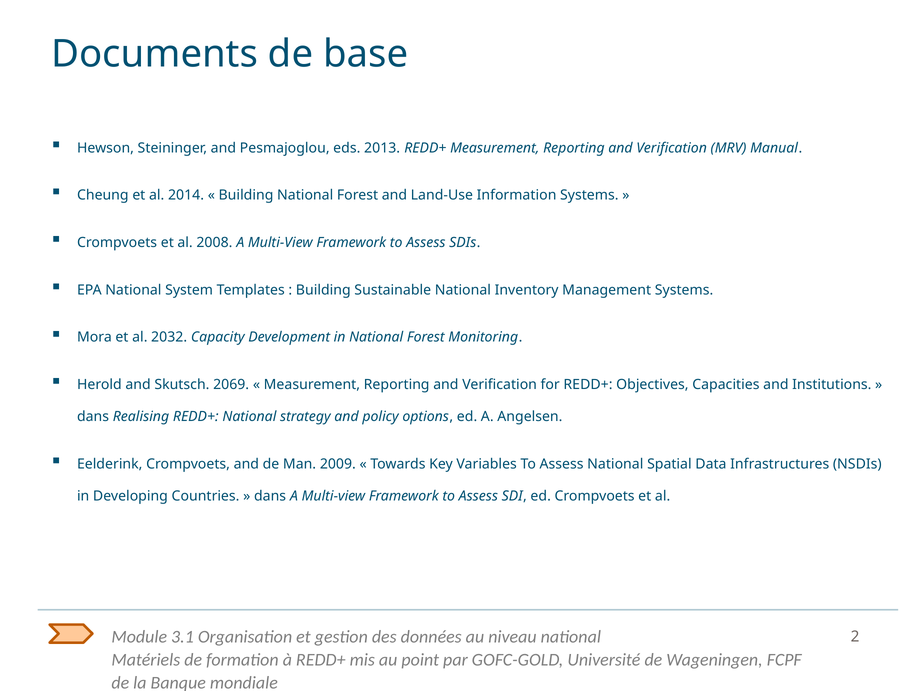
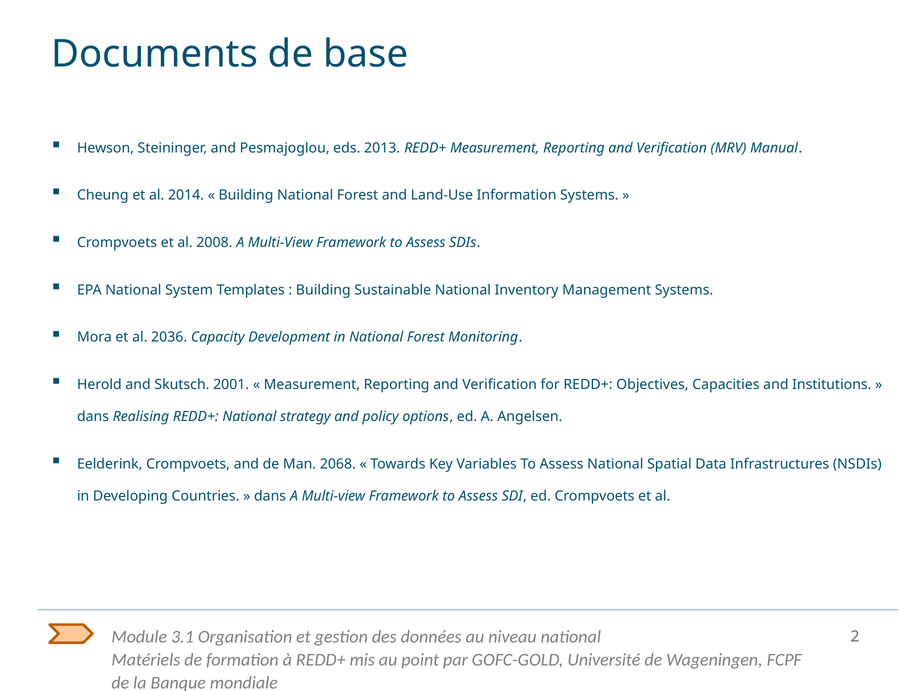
2032: 2032 -> 2036
2069: 2069 -> 2001
2009: 2009 -> 2068
